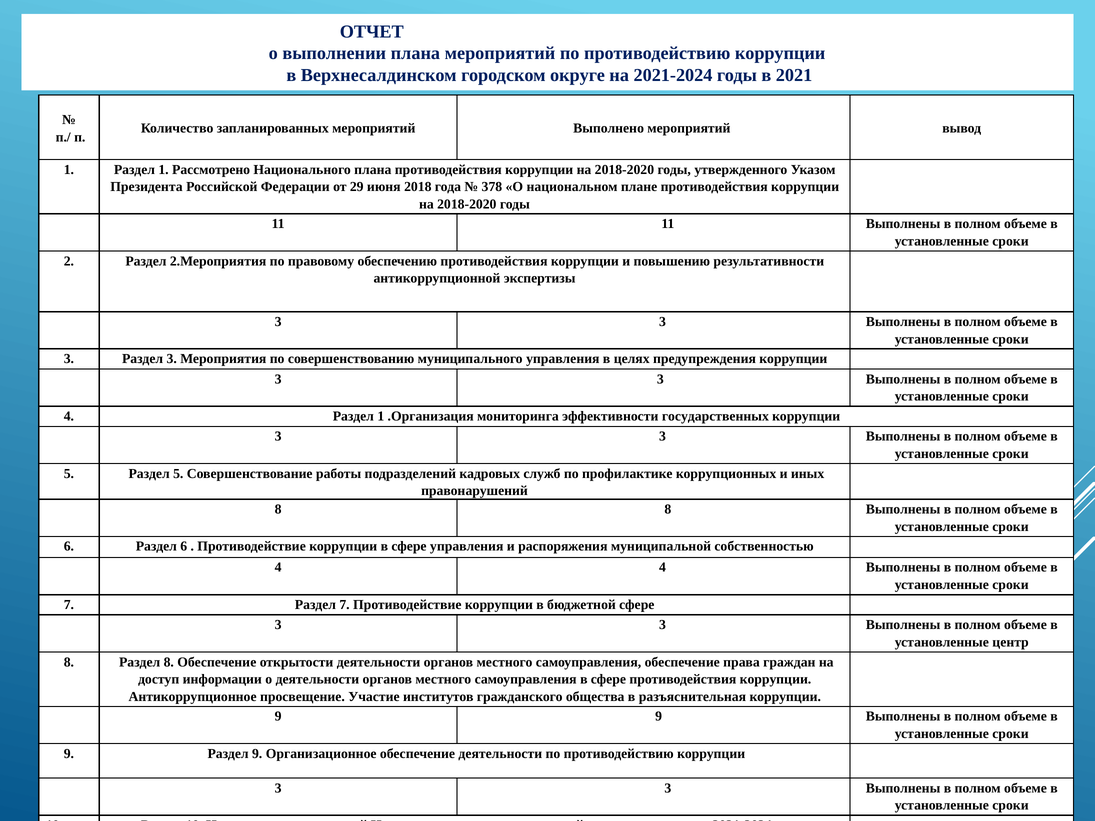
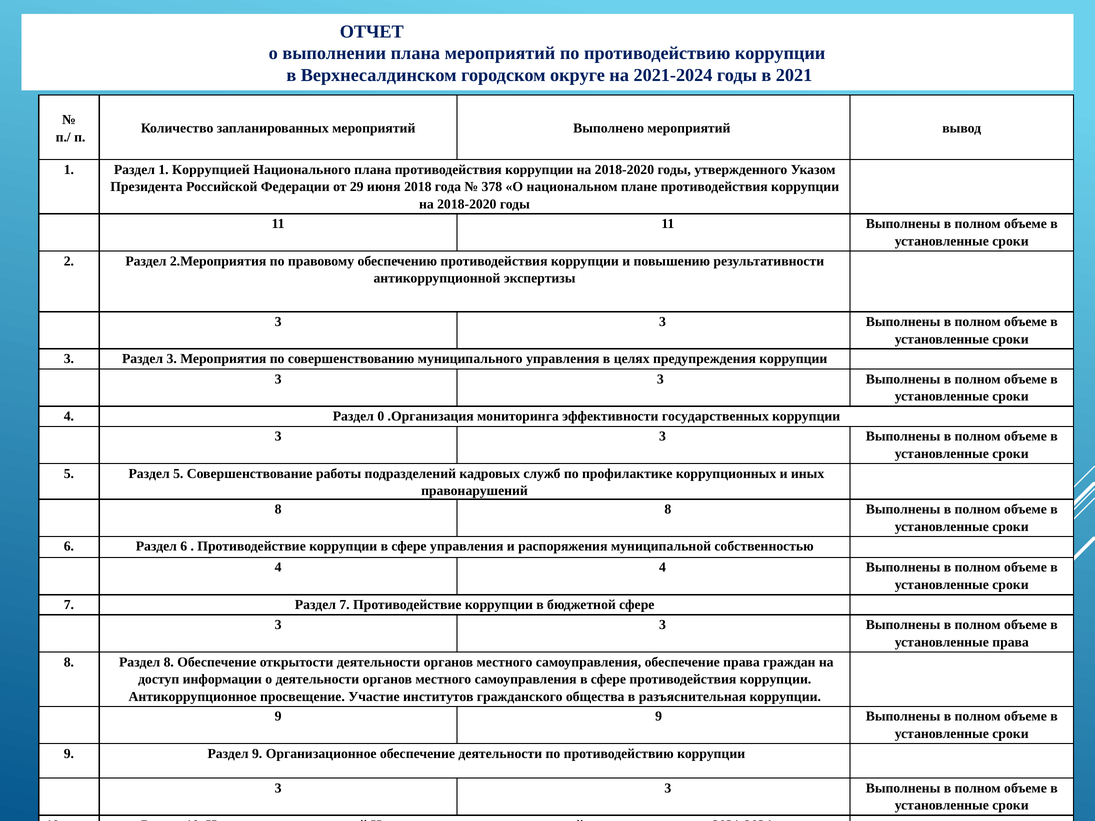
Рассмотрено: Рассмотрено -> Коррупцией
4 Раздел 1: 1 -> 0
установленные центр: центр -> права
